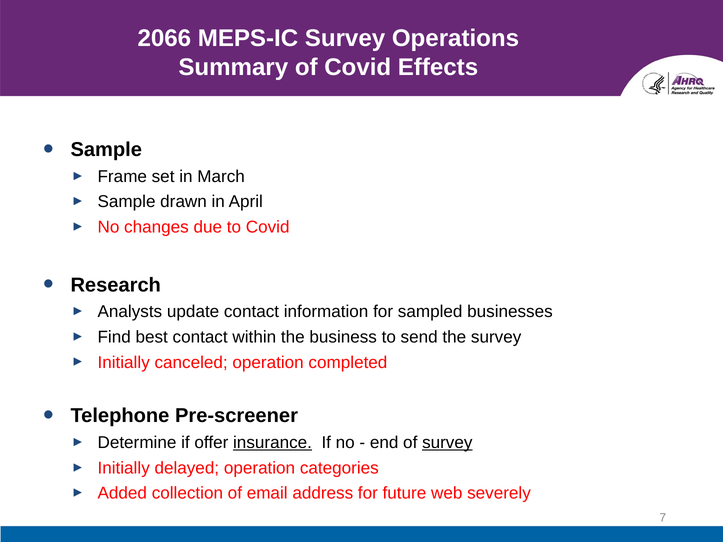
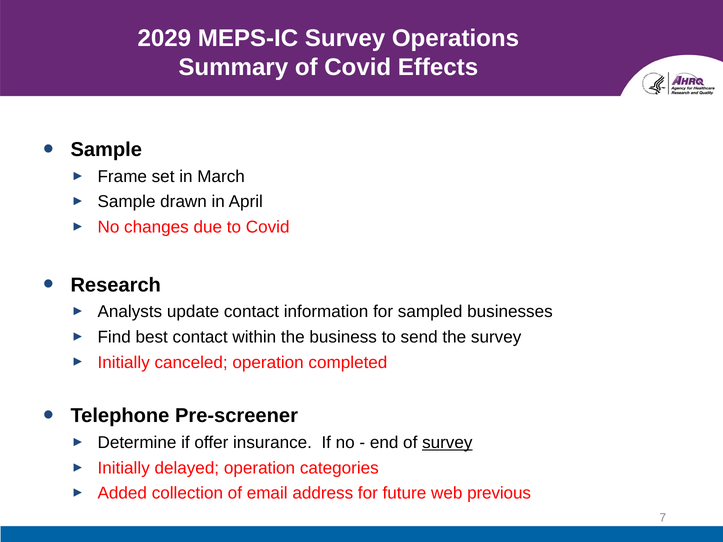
2066: 2066 -> 2029
insurance underline: present -> none
severely: severely -> previous
